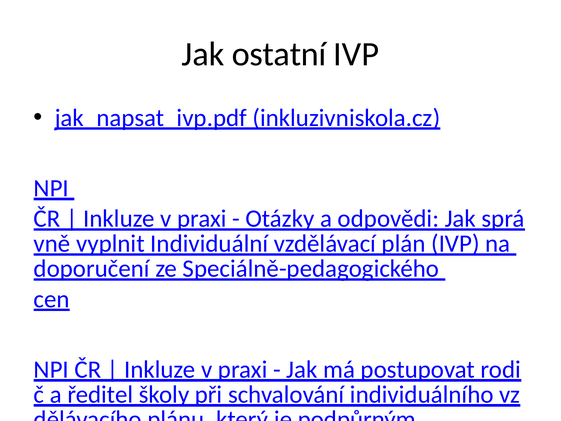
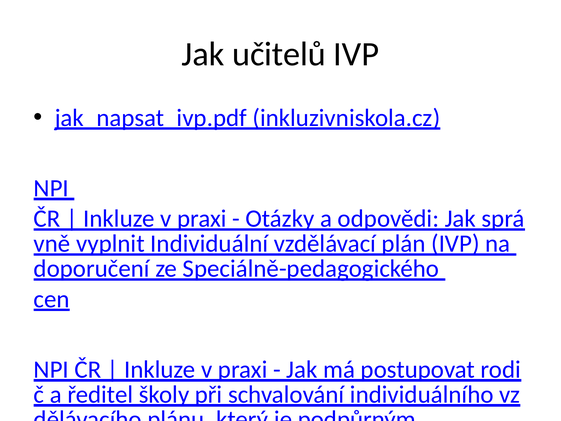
ostatní: ostatní -> učitelů
